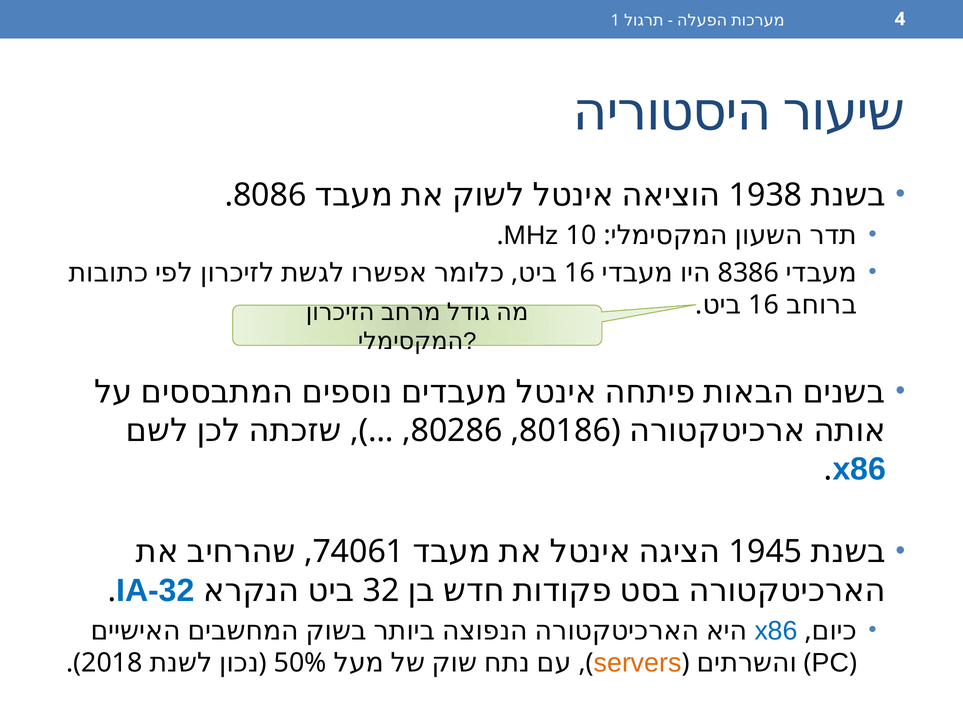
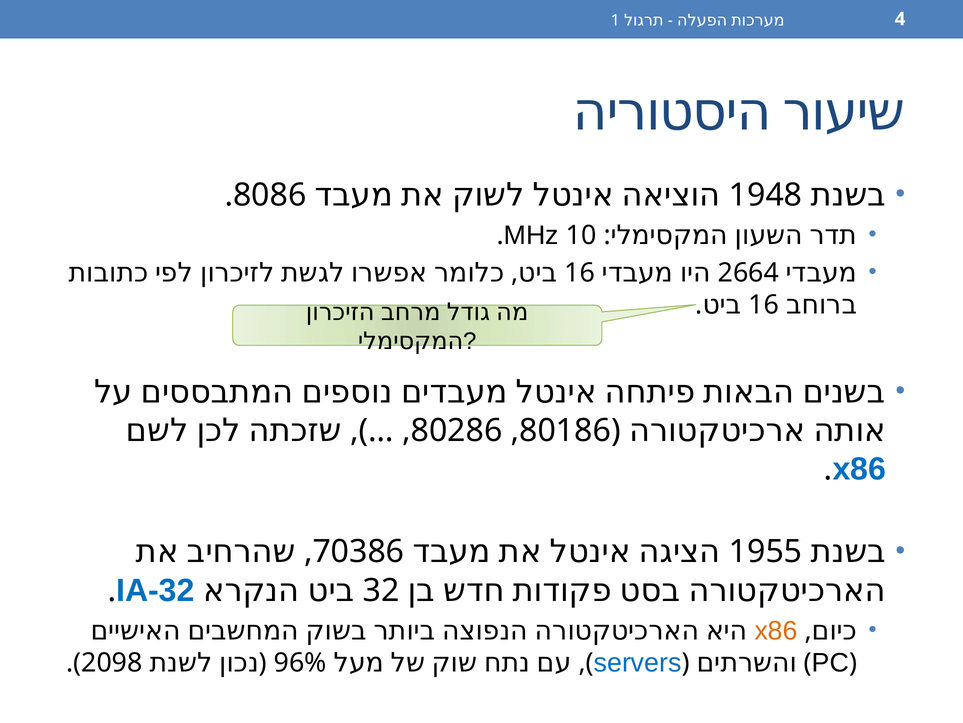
1938: 1938 -> 1948
8386: 8386 -> 2664
74061: 74061 -> 70386
1945: 1945 -> 1955
x86 at (776, 630) colour: blue -> orange
servers colour: orange -> blue
2018: 2018 -> 2098
50%: 50% -> 96%
